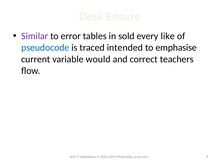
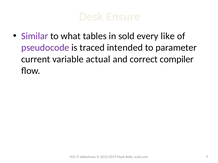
error: error -> what
pseudocode colour: blue -> purple
emphasise: emphasise -> parameter
would: would -> actual
teachers: teachers -> compiler
